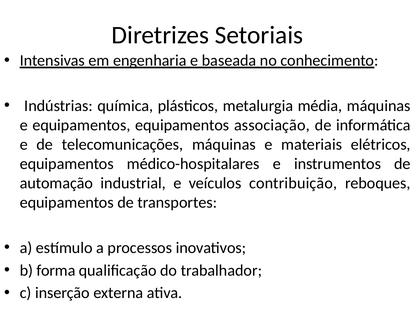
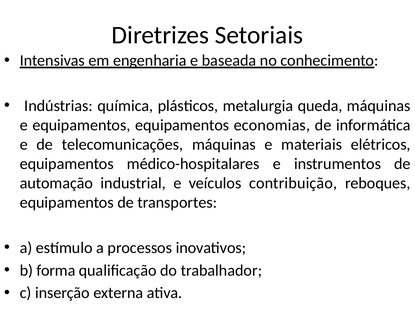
média: média -> queda
associação: associação -> economias
